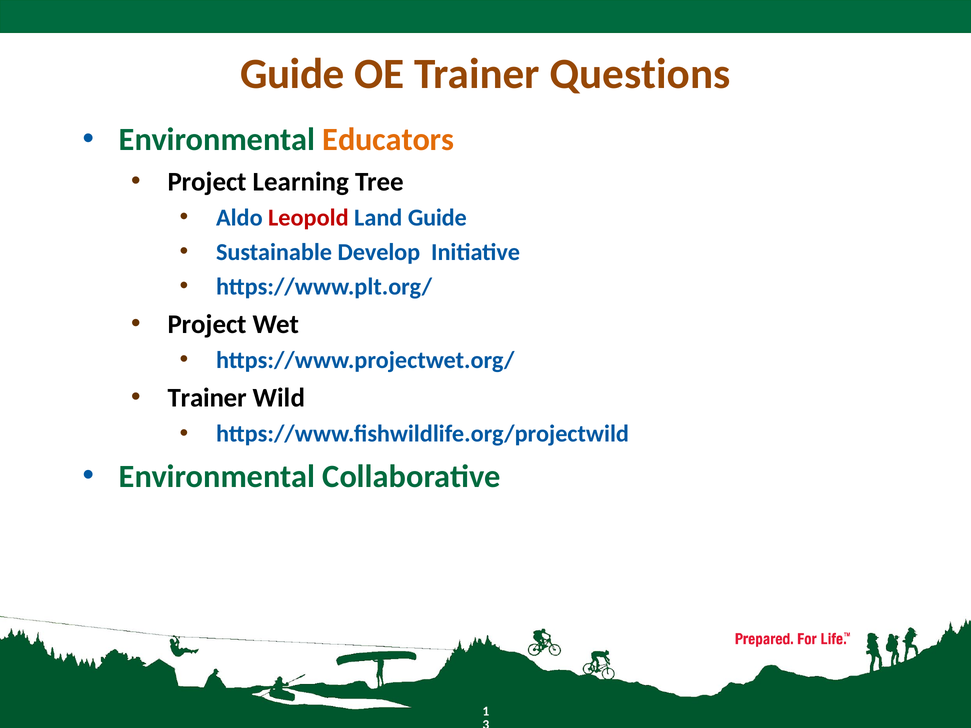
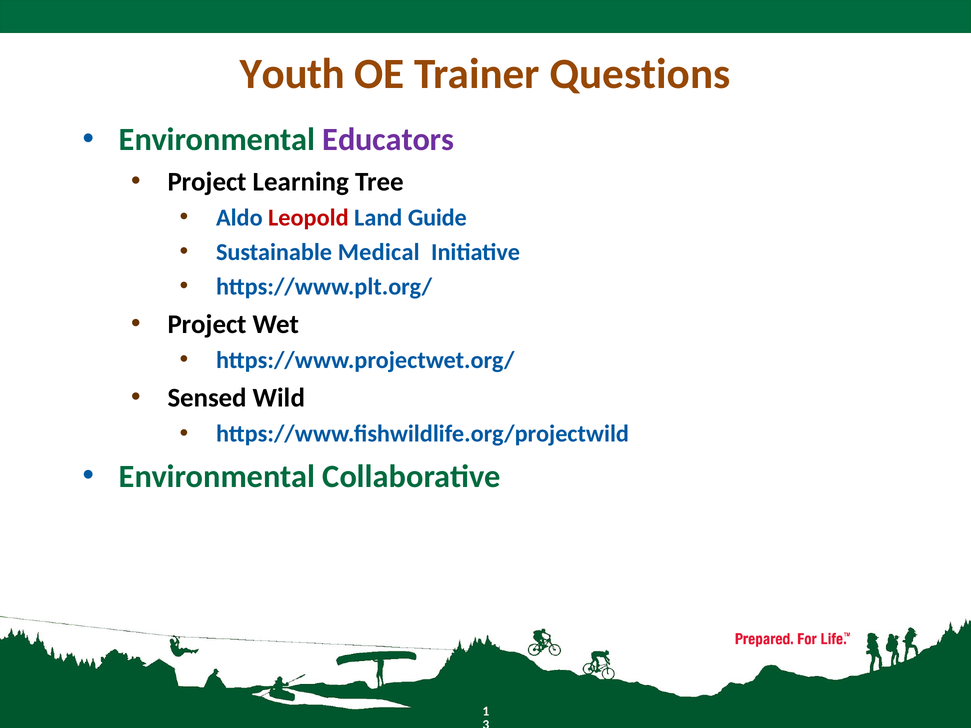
Guide at (292, 74): Guide -> Youth
Educators colour: orange -> purple
Develop: Develop -> Medical
Trainer at (207, 398): Trainer -> Sensed
